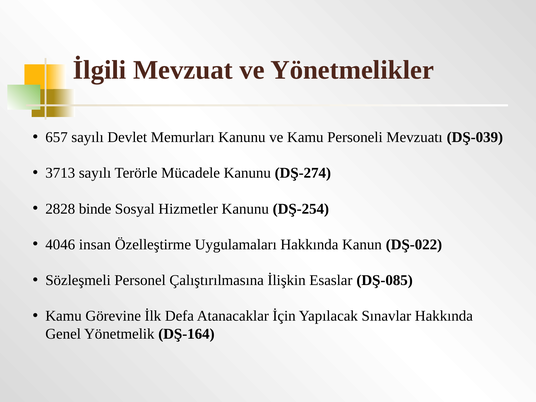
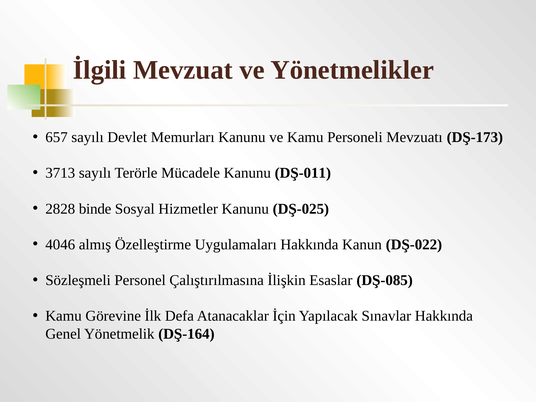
DŞ-039: DŞ-039 -> DŞ-173
DŞ-274: DŞ-274 -> DŞ-011
DŞ-254: DŞ-254 -> DŞ-025
insan: insan -> almış
